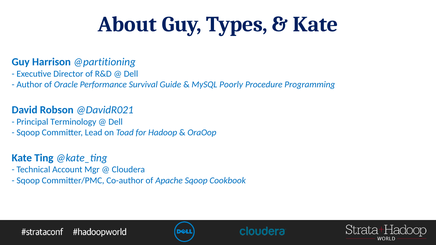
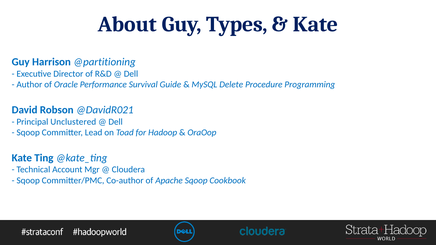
Poorly: Poorly -> Delete
Terminology: Terminology -> Unclustered
